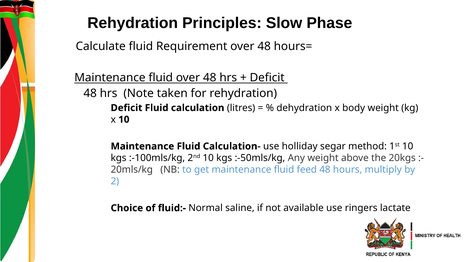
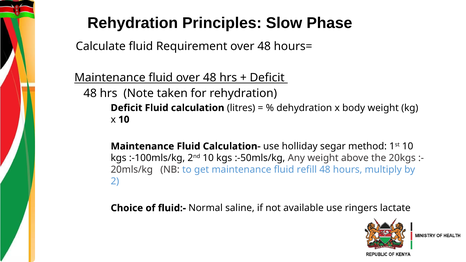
feed: feed -> refill
